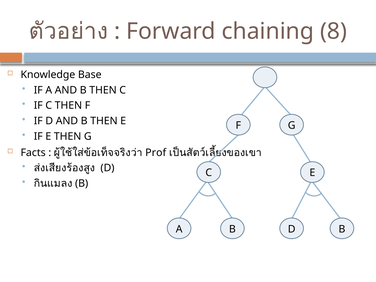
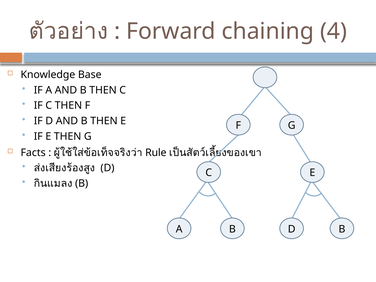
8: 8 -> 4
Prof: Prof -> Rule
